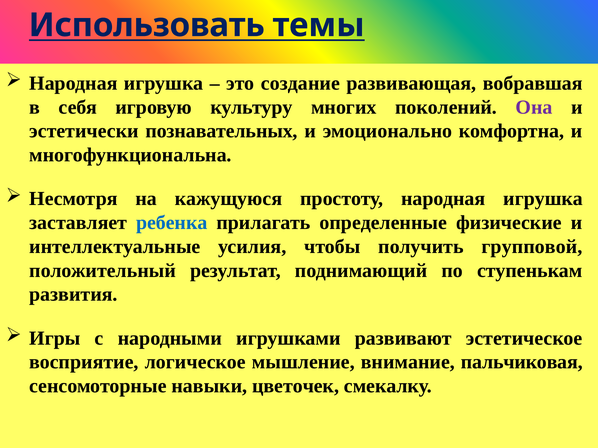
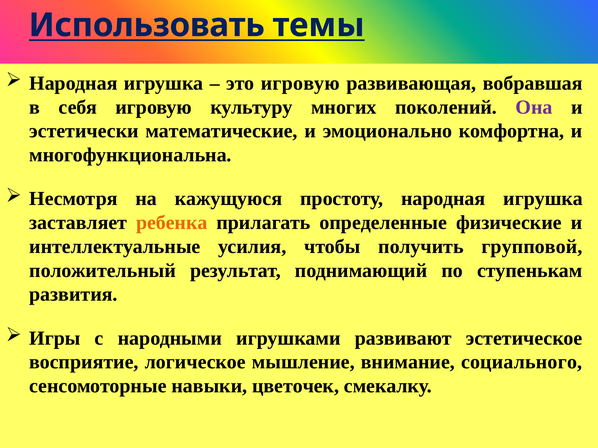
это создание: создание -> игровую
познавательных: познавательных -> математические
ребенка colour: blue -> orange
пальчиковая: пальчиковая -> социального
